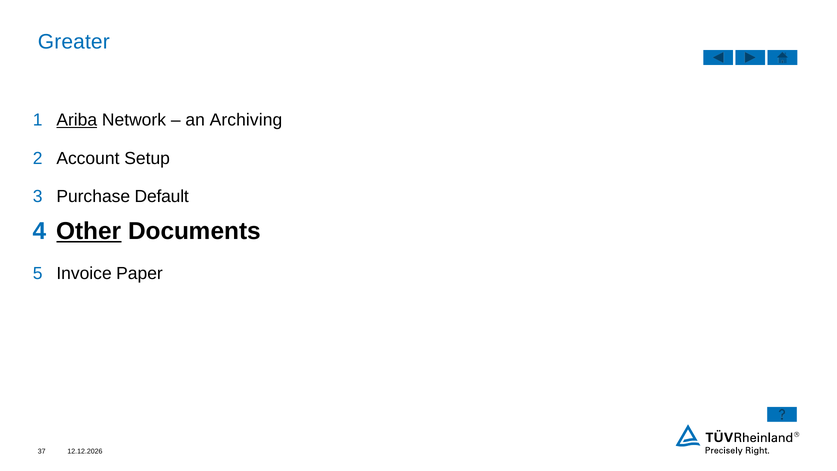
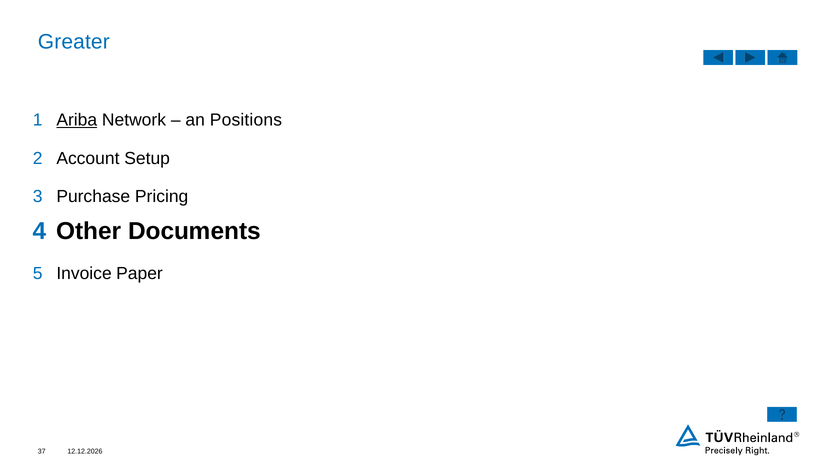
Archiving: Archiving -> Positions
Default: Default -> Pricing
Other underline: present -> none
